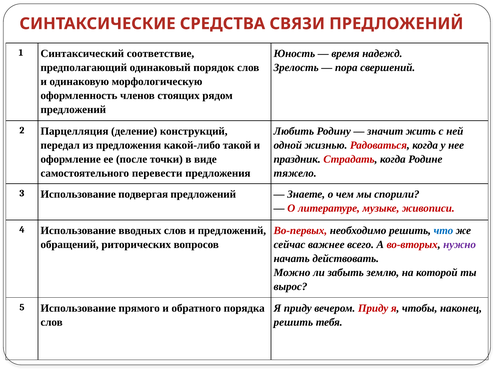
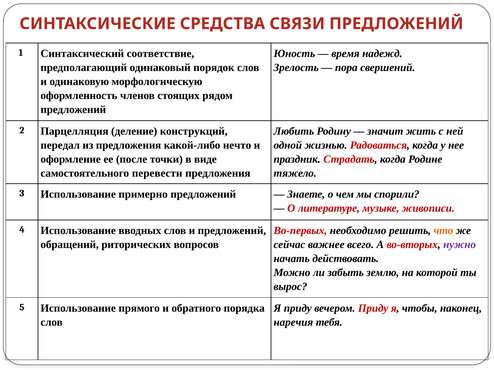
такой: такой -> нечто
подвергая: подвергая -> примерно
что colour: blue -> orange
решить at (293, 323): решить -> наречия
